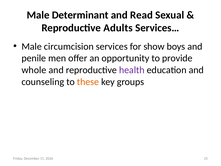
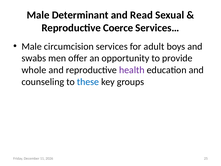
Adults: Adults -> Coerce
show: show -> adult
penile: penile -> swabs
these colour: orange -> blue
